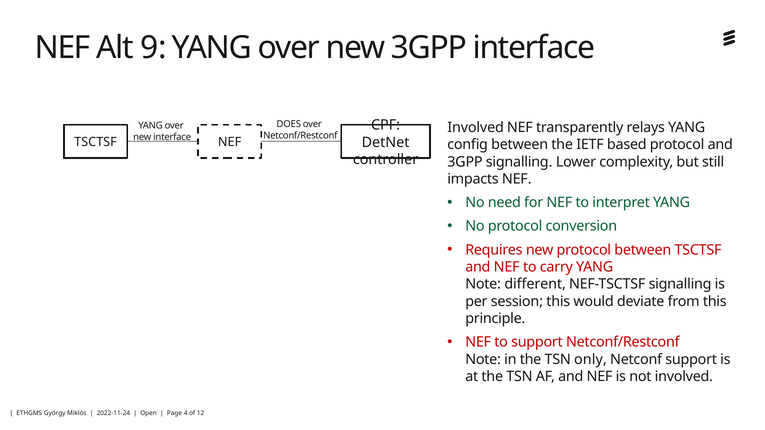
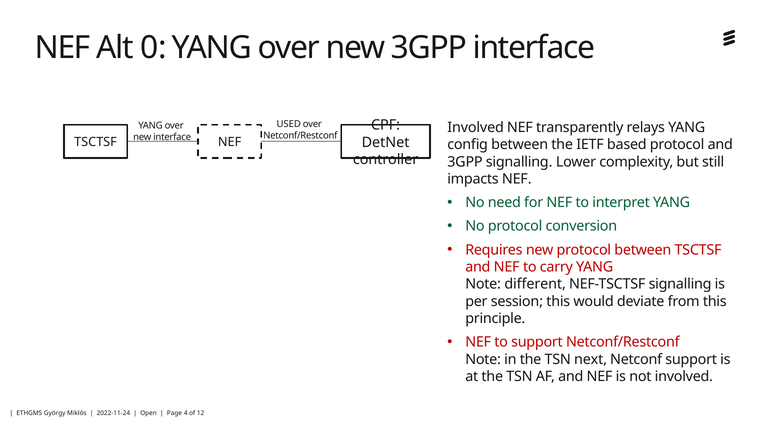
9: 9 -> 0
DOES: DOES -> USED
only: only -> next
